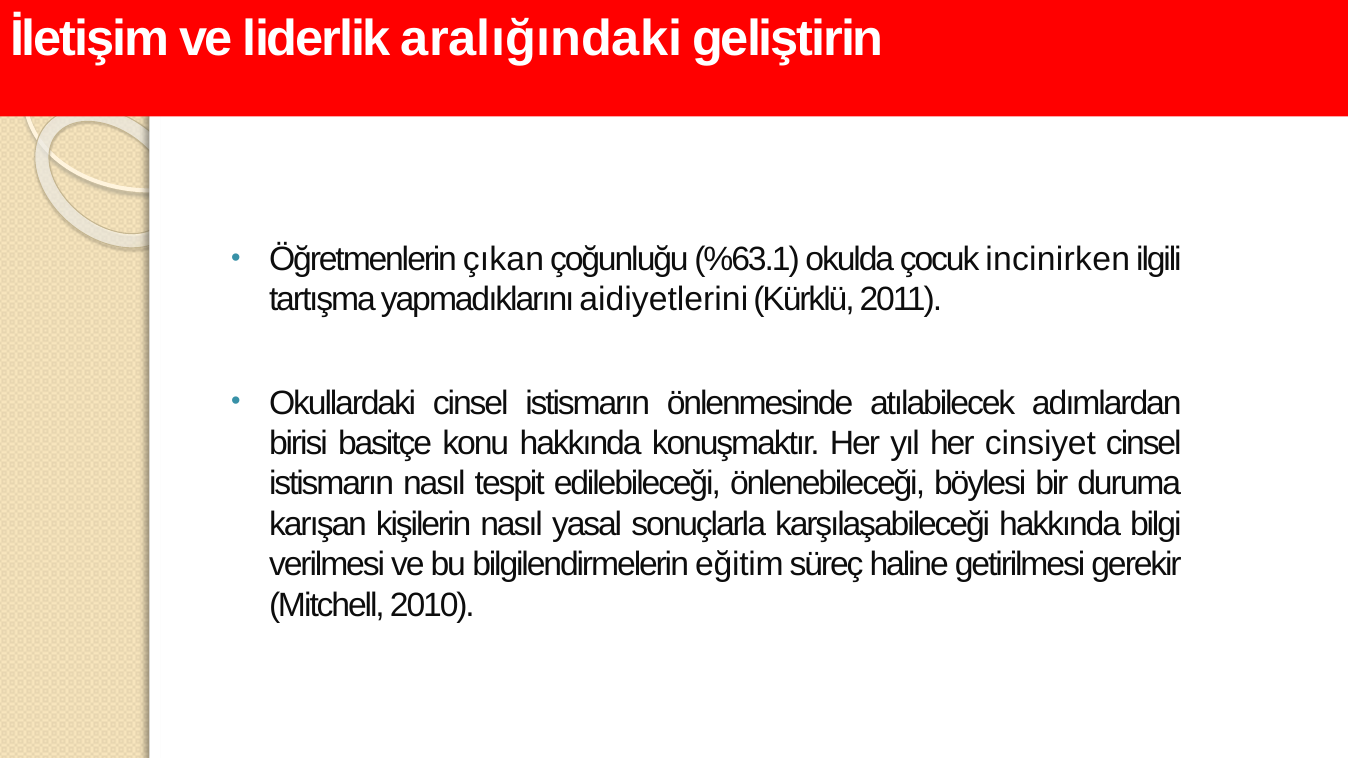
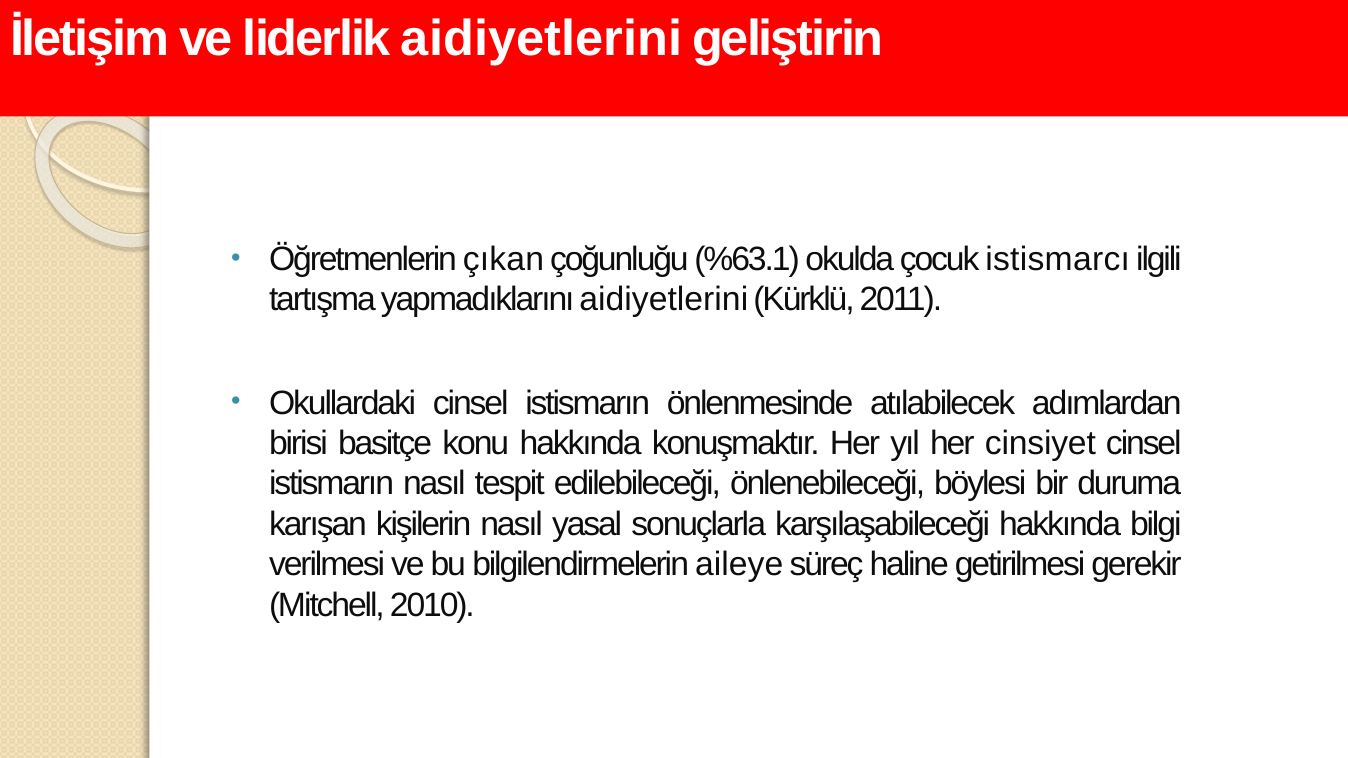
liderlik aralığındaki: aralığındaki -> aidiyetlerini
incinirken: incinirken -> istismarcı
eğitim: eğitim -> aileye
